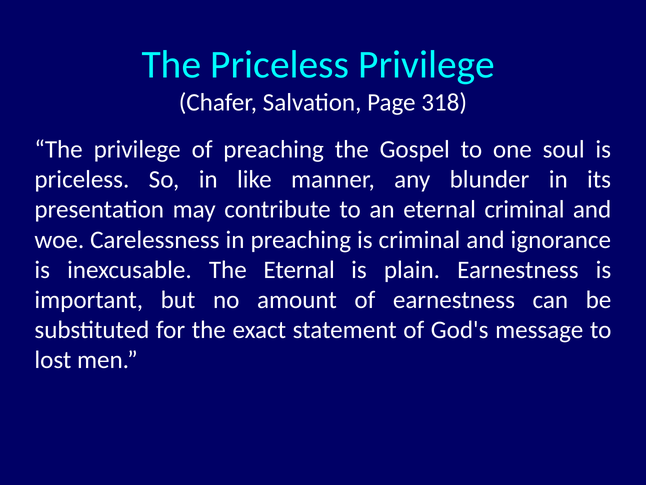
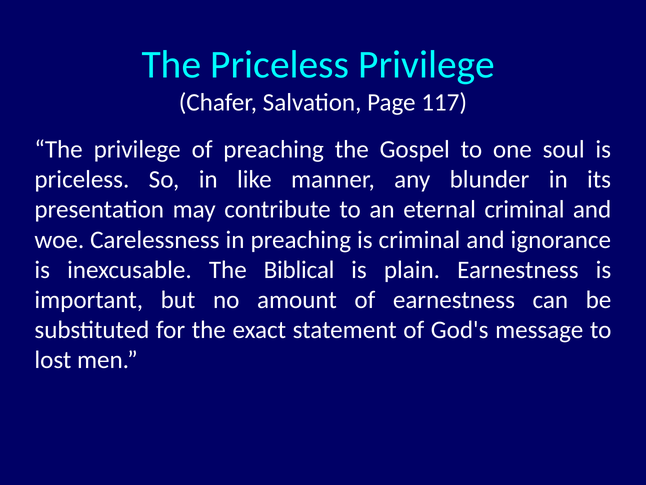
318: 318 -> 117
The Eternal: Eternal -> Biblical
